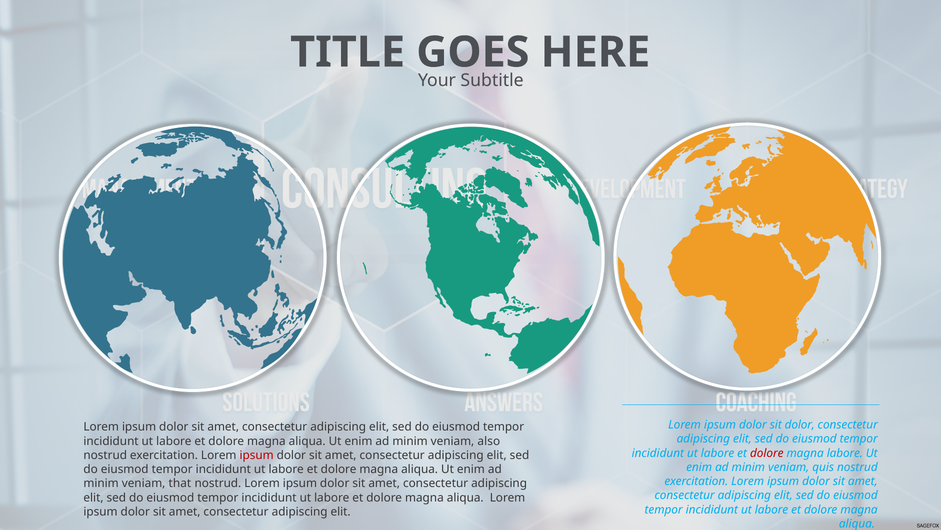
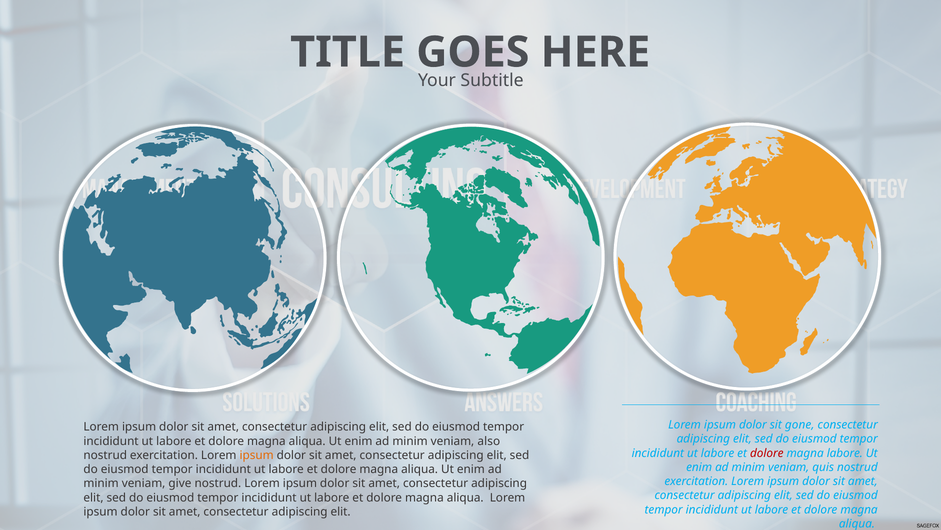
sit dolor: dolor -> gone
ipsum at (257, 455) colour: red -> orange
that: that -> give
